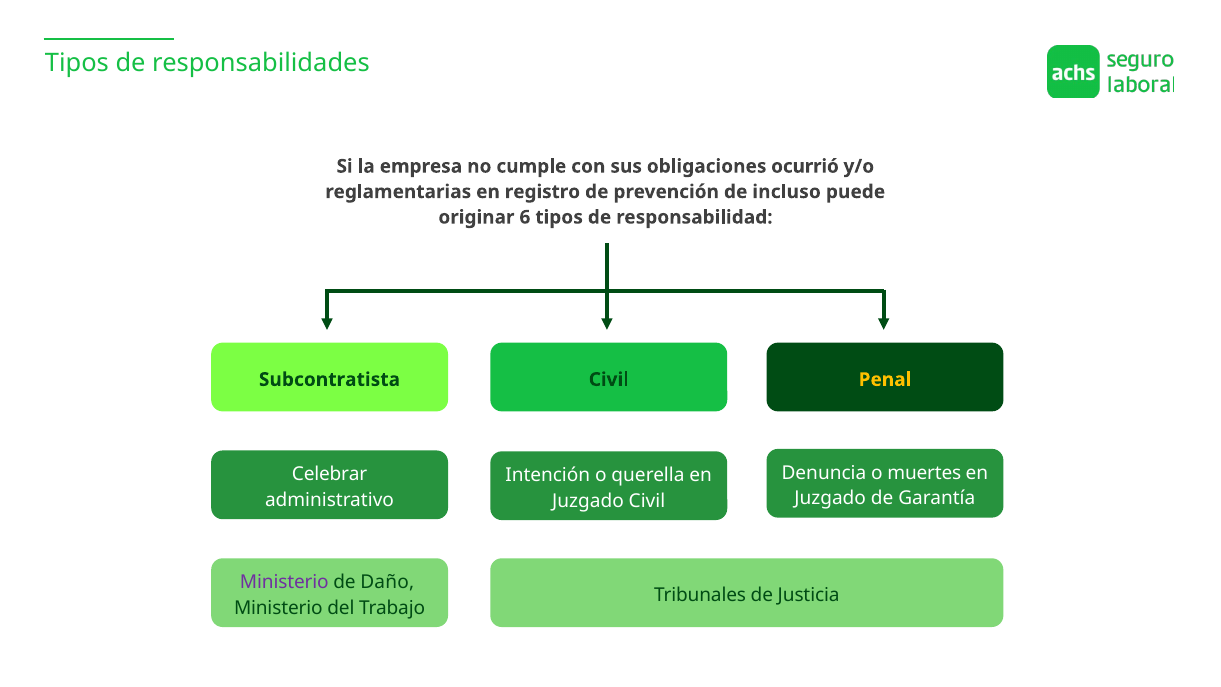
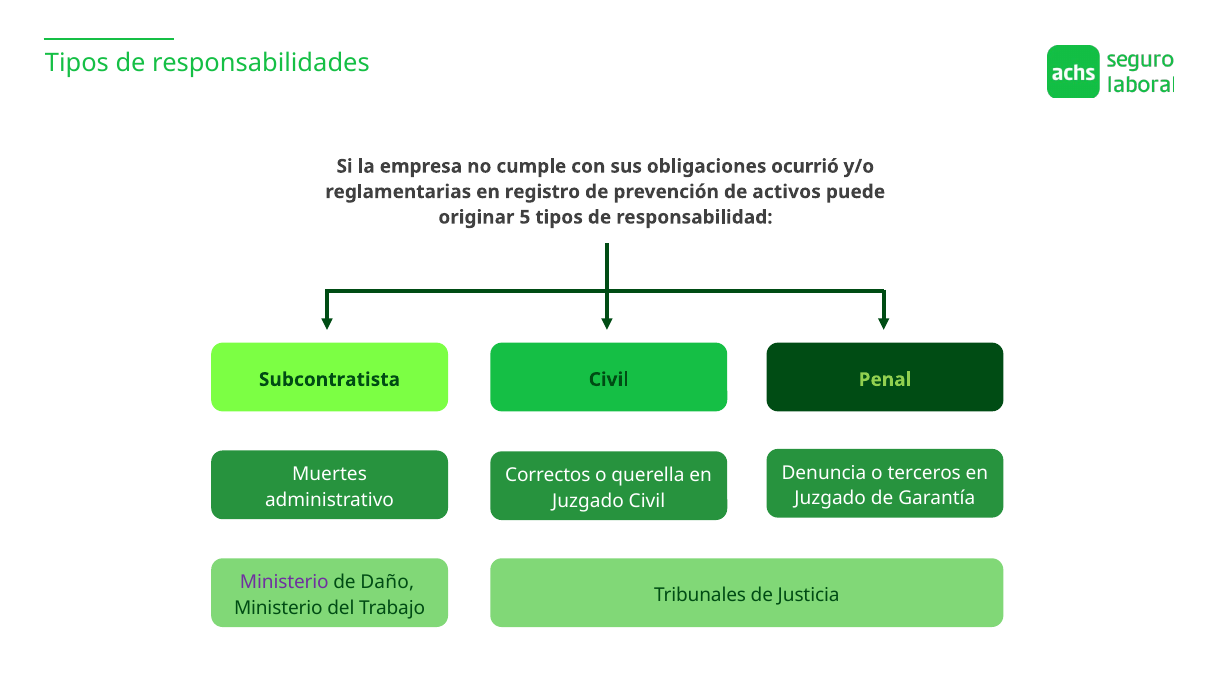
incluso: incluso -> activos
6: 6 -> 5
Penal colour: yellow -> light green
muertes: muertes -> terceros
Celebrar: Celebrar -> Muertes
Intención: Intención -> Correctos
